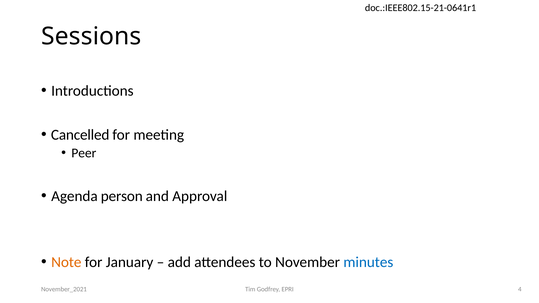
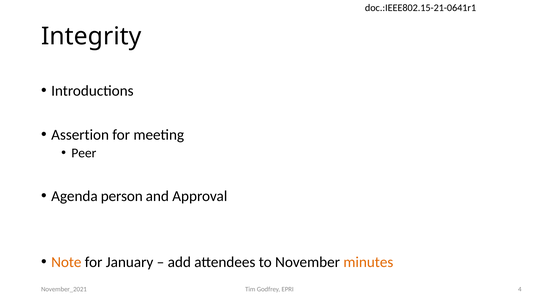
Sessions: Sessions -> Integrity
Cancelled: Cancelled -> Assertion
minutes colour: blue -> orange
